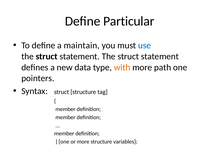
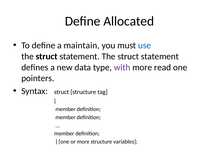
Particular: Particular -> Allocated
with colour: orange -> purple
path: path -> read
